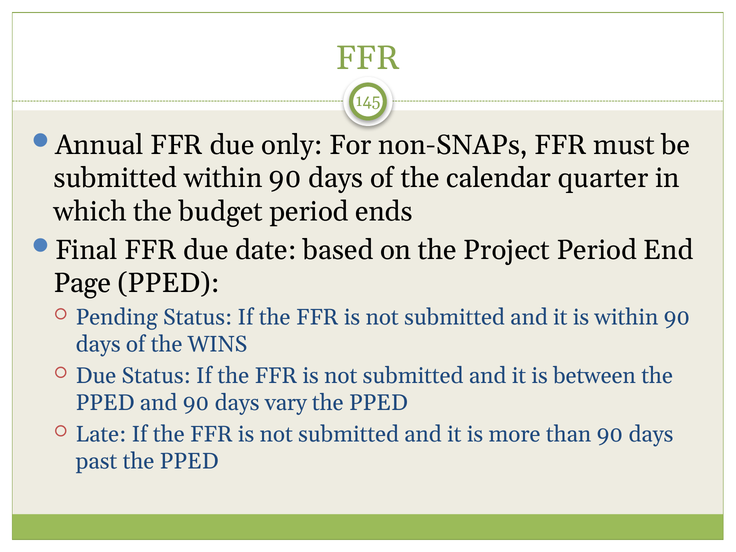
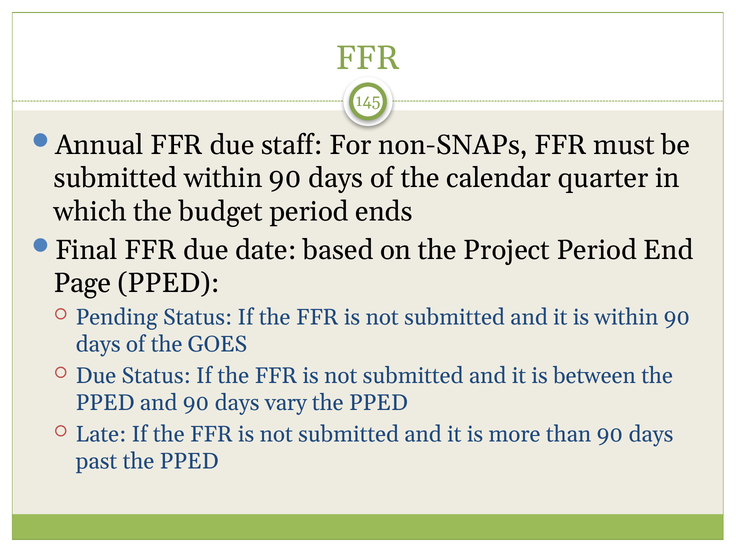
only: only -> staff
WINS: WINS -> GOES
